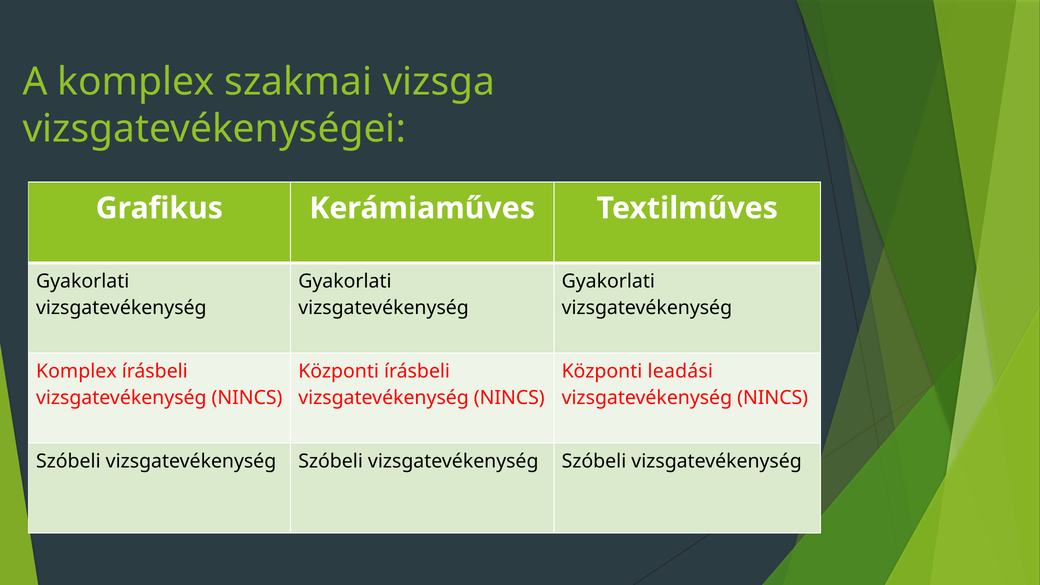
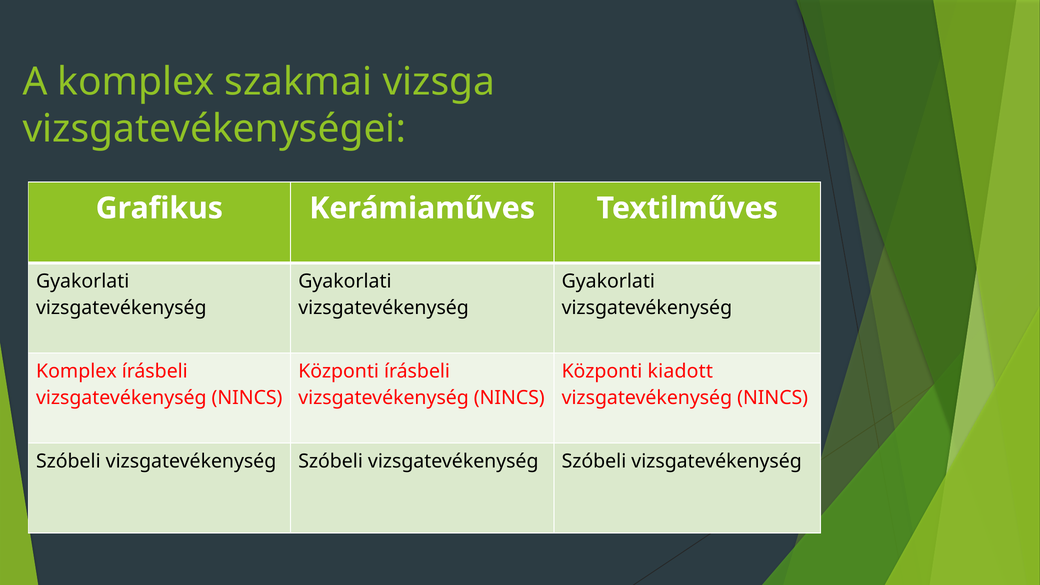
leadási: leadási -> kiadott
